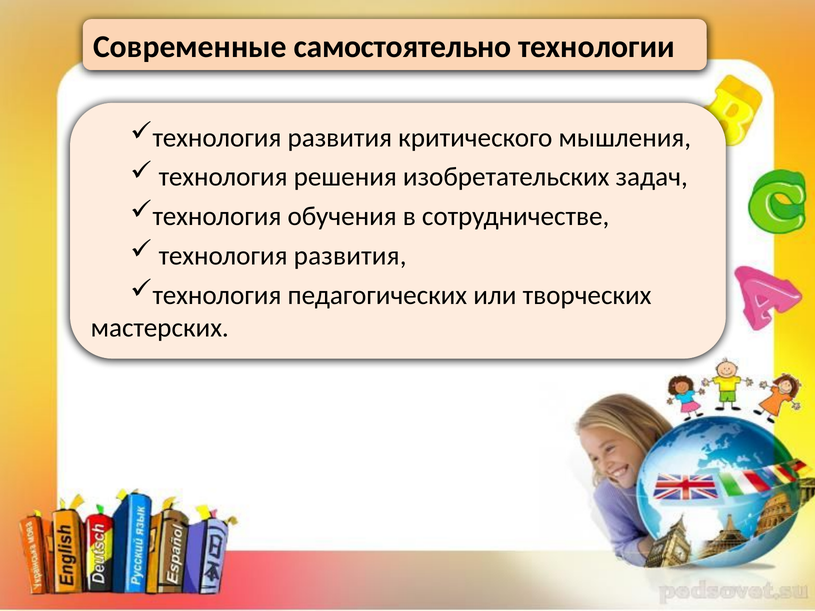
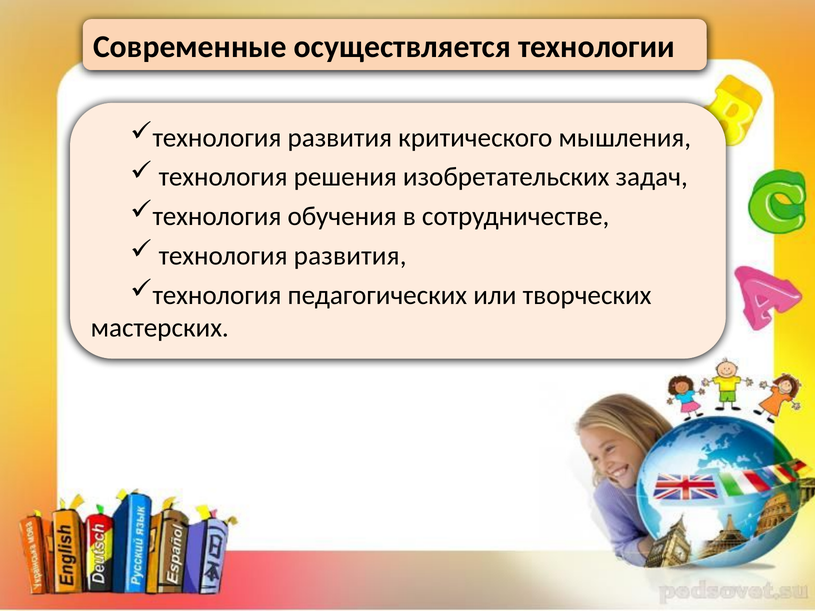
самостоятельно: самостоятельно -> осуществляется
